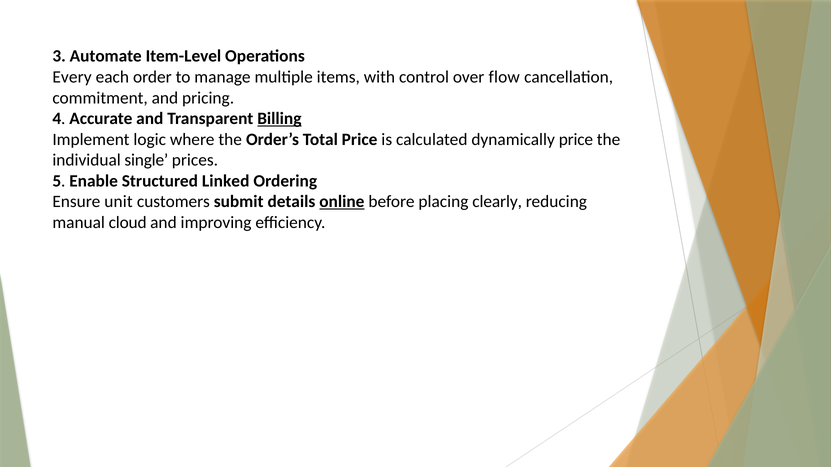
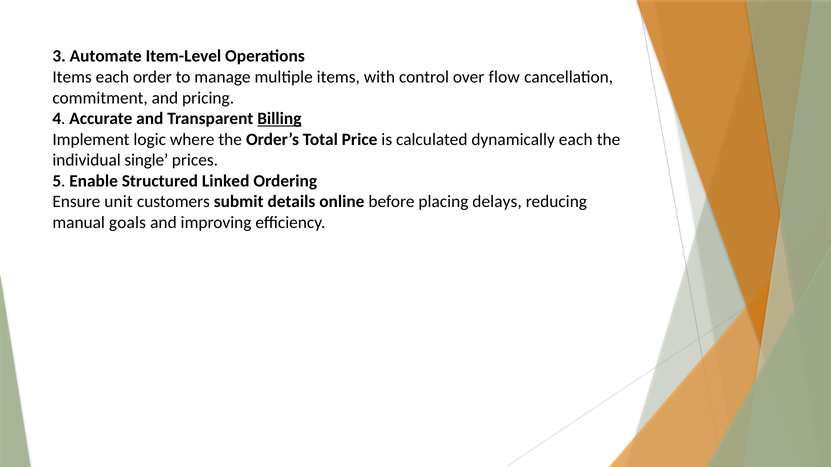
Every at (72, 77): Every -> Items
dynamically price: price -> each
online underline: present -> none
clearly: clearly -> delays
cloud: cloud -> goals
